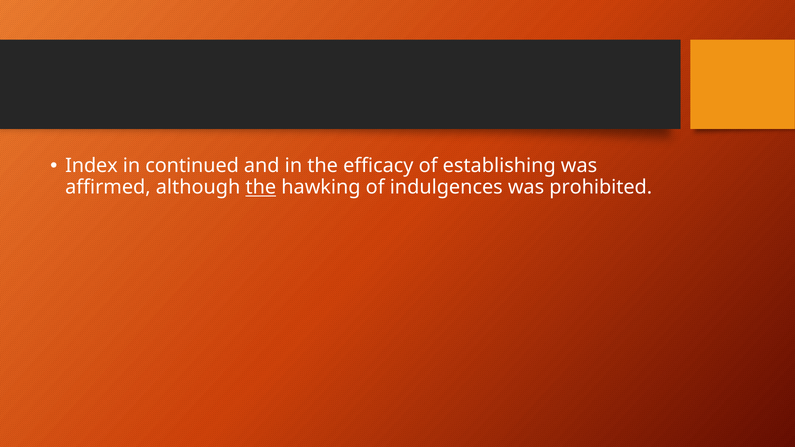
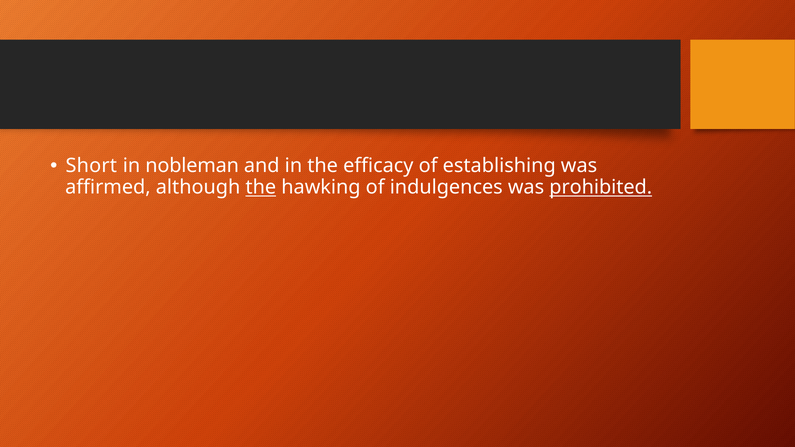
Index: Index -> Short
continued: continued -> nobleman
prohibited underline: none -> present
